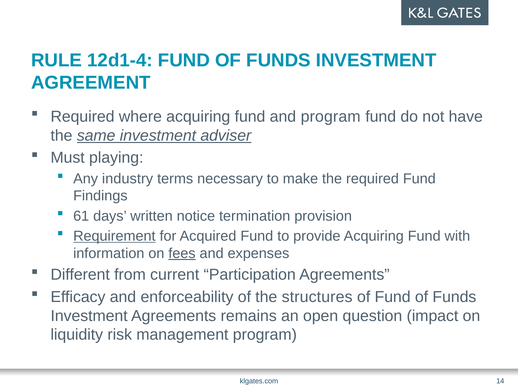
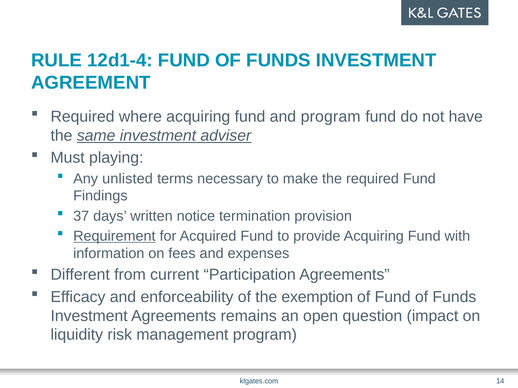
industry: industry -> unlisted
61: 61 -> 37
fees underline: present -> none
structures: structures -> exemption
